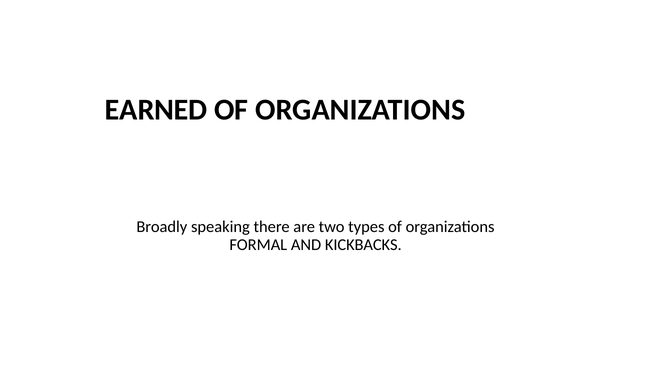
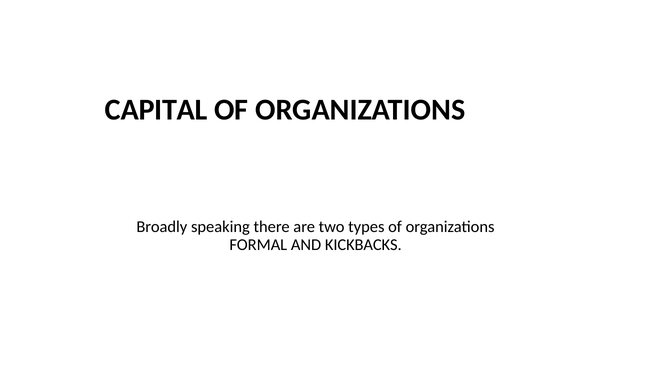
EARNED: EARNED -> CAPITAL
